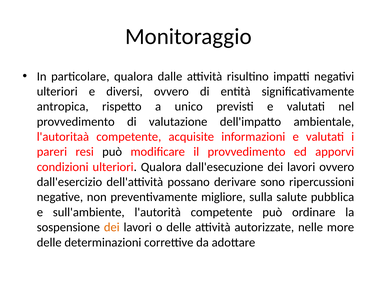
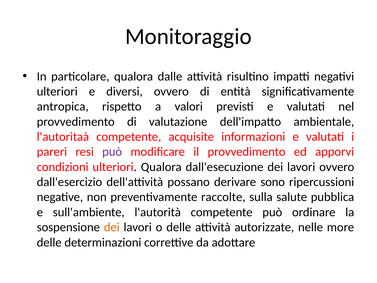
unico: unico -> valori
può at (112, 152) colour: black -> purple
migliore: migliore -> raccolte
